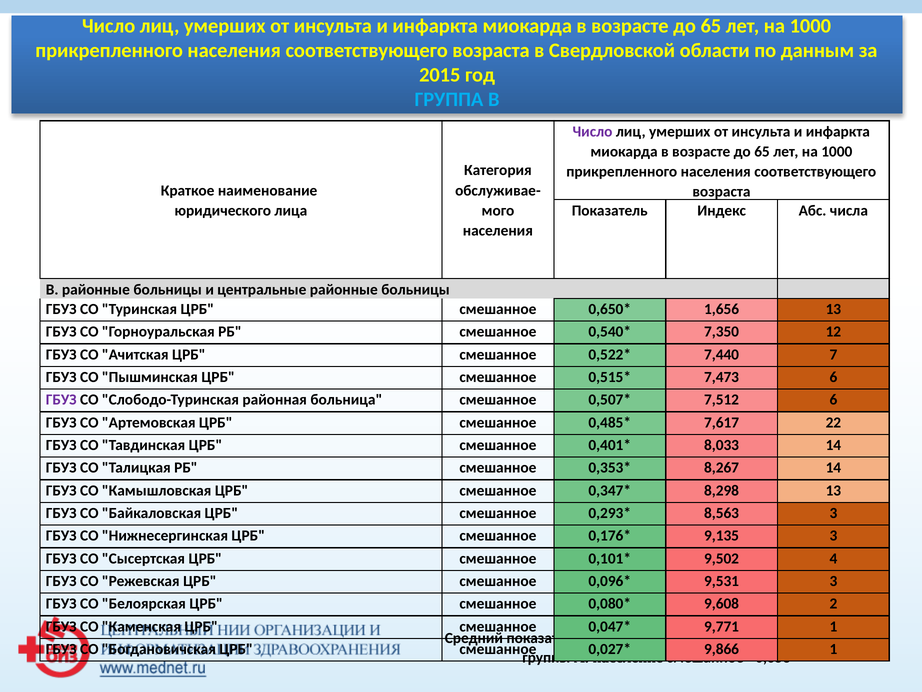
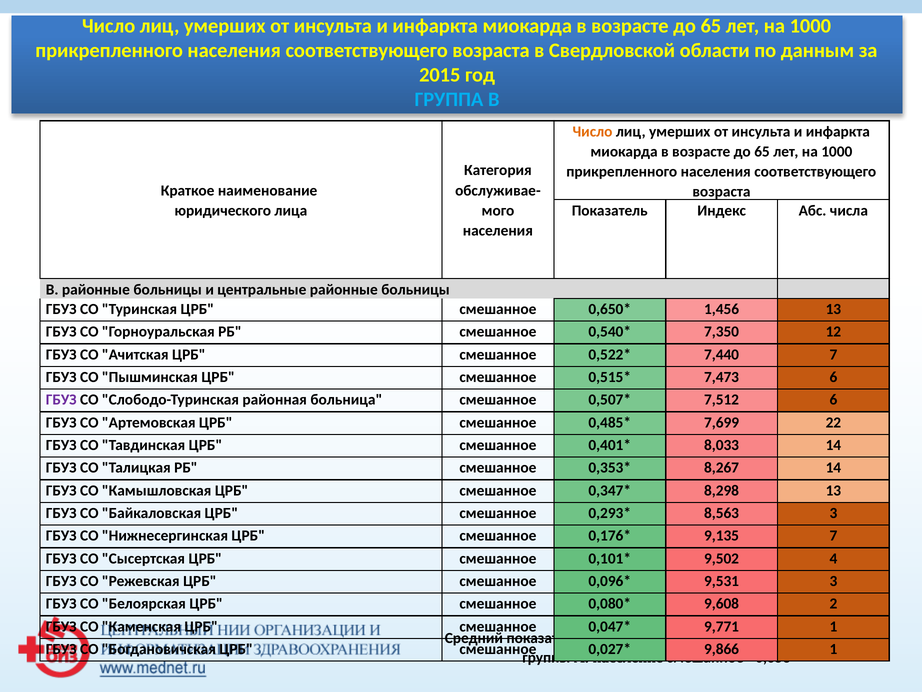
Число at (592, 131) colour: purple -> orange
1,656: 1,656 -> 1,456
7,617: 7,617 -> 7,699
9,135 3: 3 -> 7
